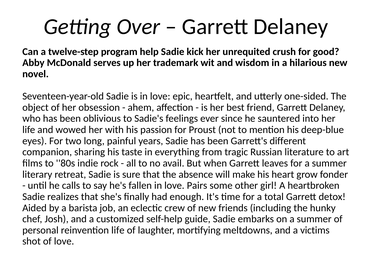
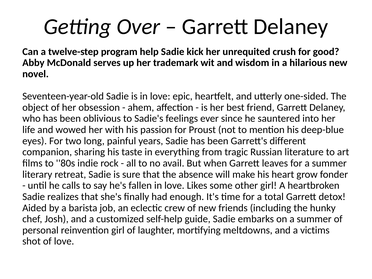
Pairs: Pairs -> Likes
reinvention life: life -> girl
